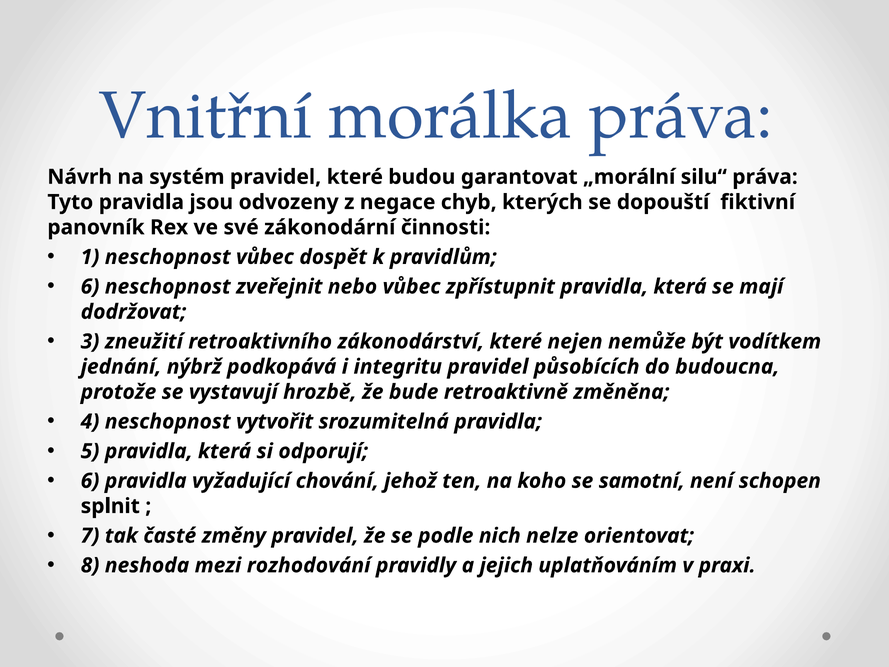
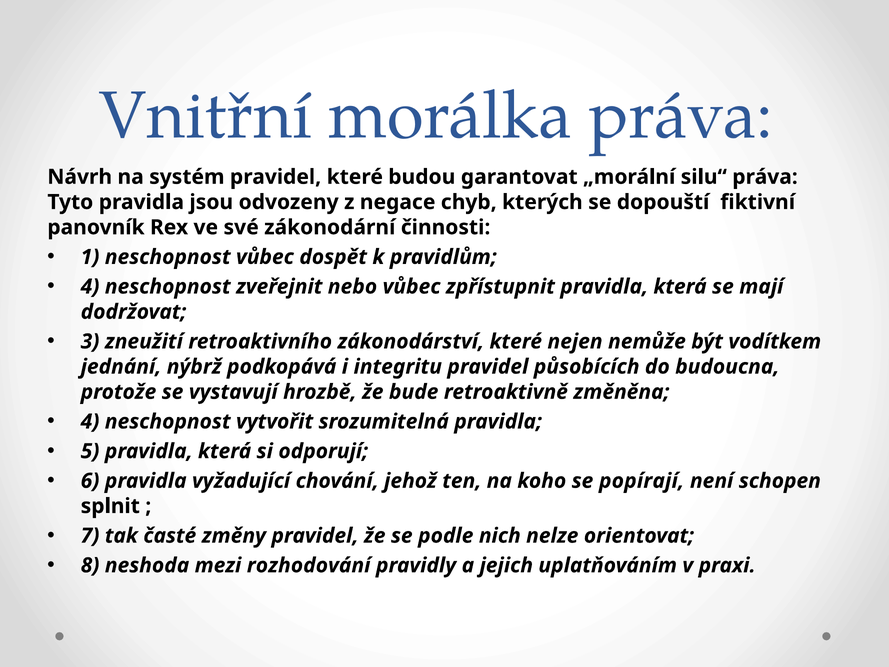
6 at (90, 287): 6 -> 4
samotní: samotní -> popírají
